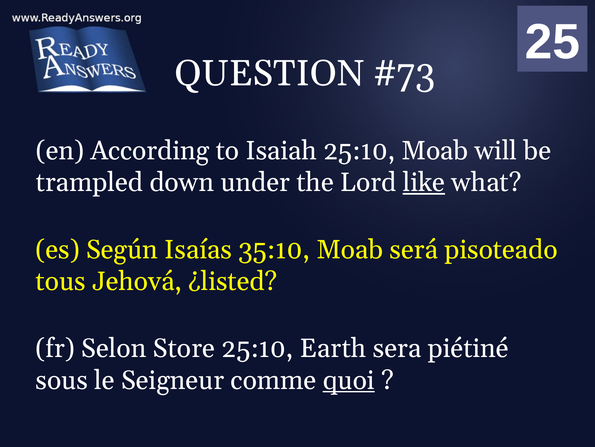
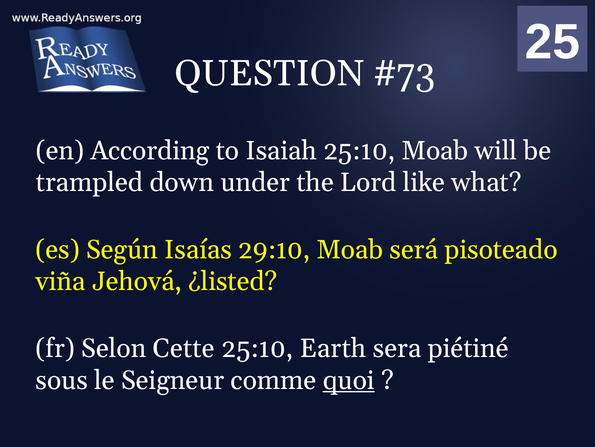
like underline: present -> none
35:10: 35:10 -> 29:10
tous: tous -> viña
Store: Store -> Cette
